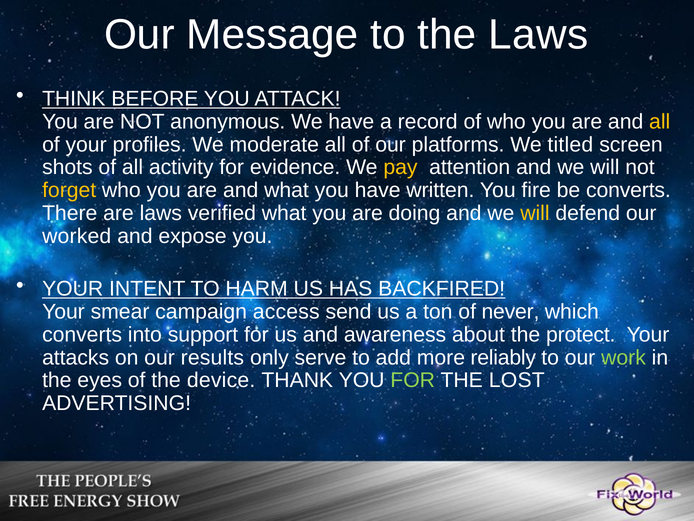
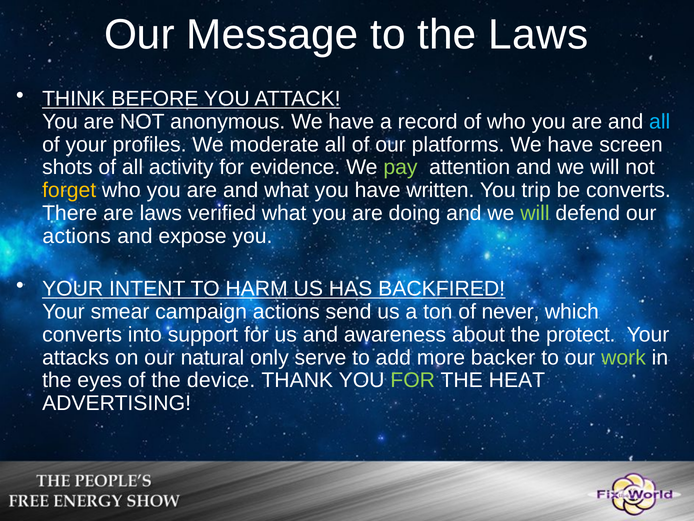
all at (660, 122) colour: yellow -> light blue
platforms We titled: titled -> have
pay colour: yellow -> light green
fire: fire -> trip
will at (535, 213) colour: yellow -> light green
worked at (77, 236): worked -> actions
campaign access: access -> actions
results: results -> natural
reliably: reliably -> backer
LOST: LOST -> HEAT
